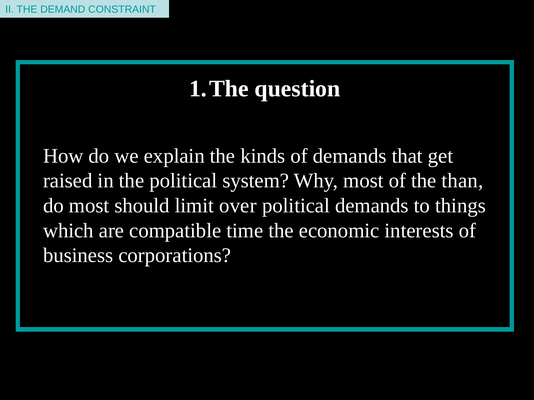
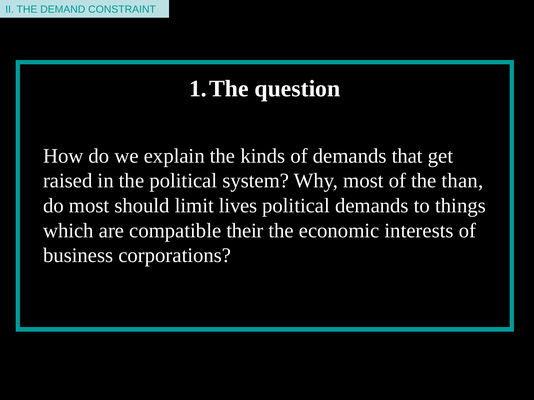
over: over -> lives
time: time -> their
